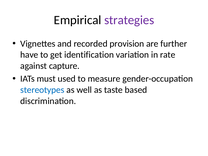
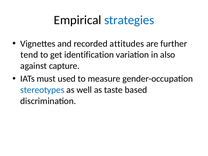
strategies colour: purple -> blue
provision: provision -> attitudes
have: have -> tend
rate: rate -> also
